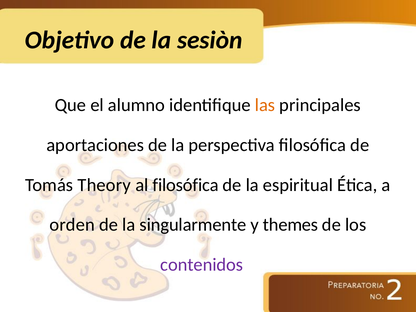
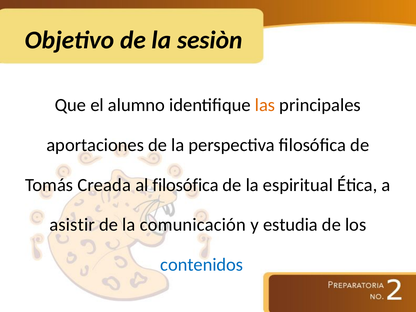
Theory: Theory -> Creada
orden: orden -> asistir
singularmente: singularmente -> comunicación
themes: themes -> estudia
contenidos colour: purple -> blue
